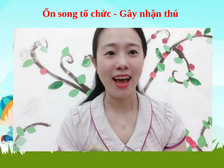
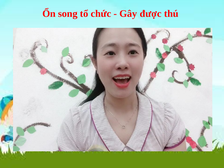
nhận: nhận -> được
